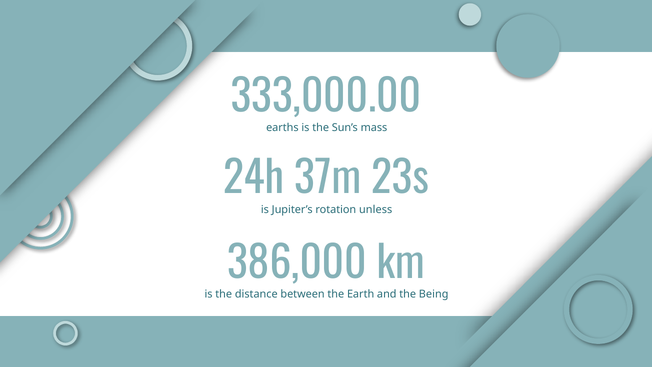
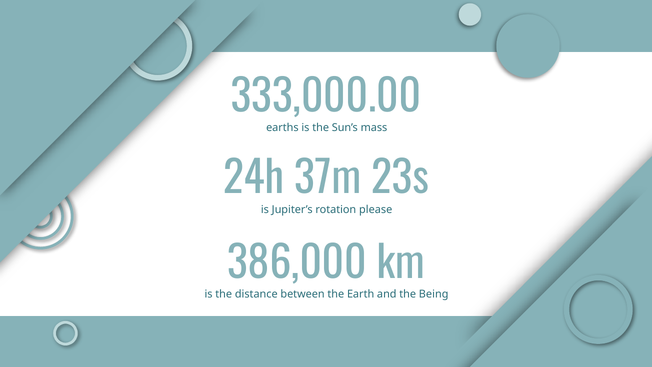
unless: unless -> please
